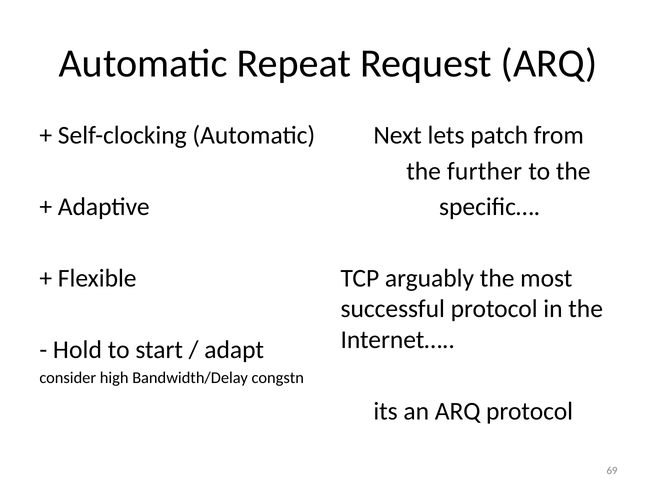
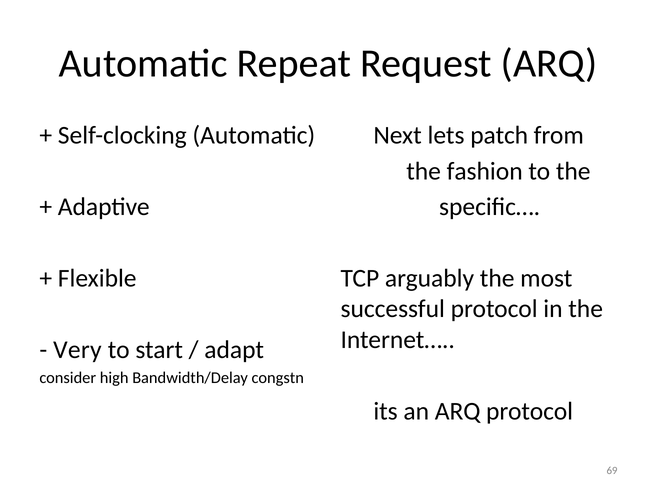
further: further -> fashion
Hold: Hold -> Very
